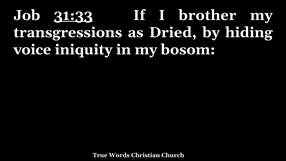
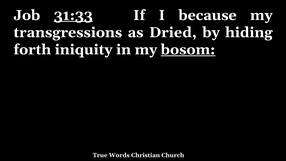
brother: brother -> because
voice: voice -> forth
bosom underline: none -> present
